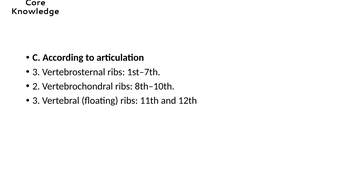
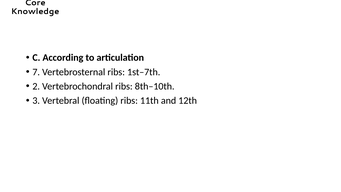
3 at (36, 72): 3 -> 7
